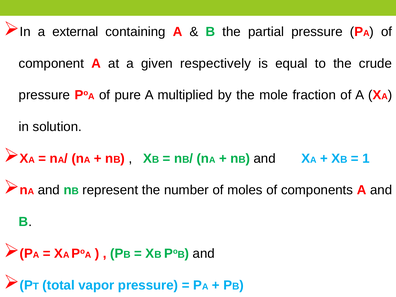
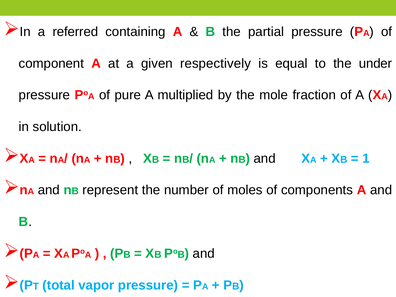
external: external -> referred
crude: crude -> under
